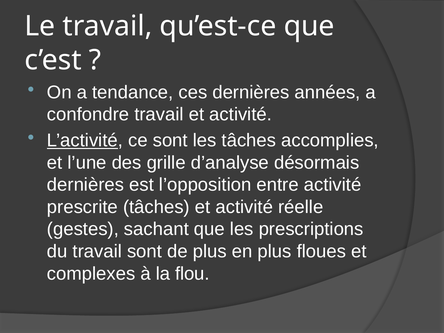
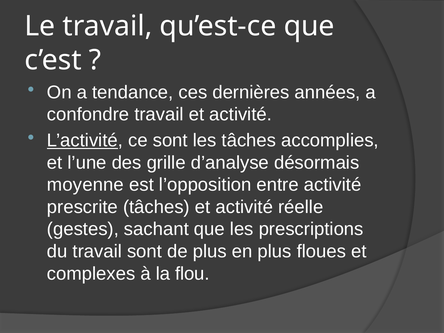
dernières at (86, 185): dernières -> moyenne
